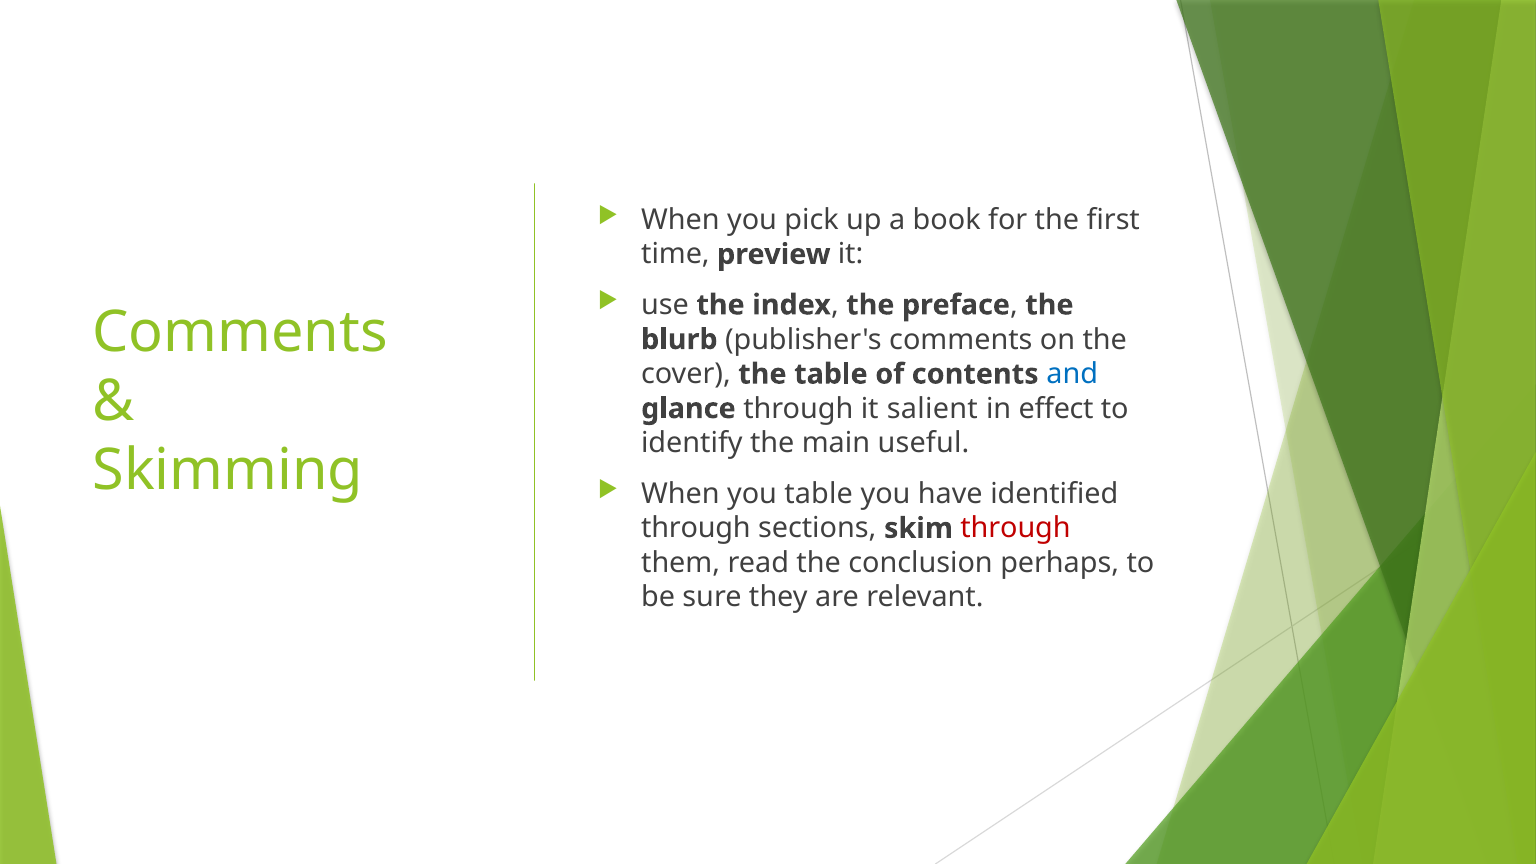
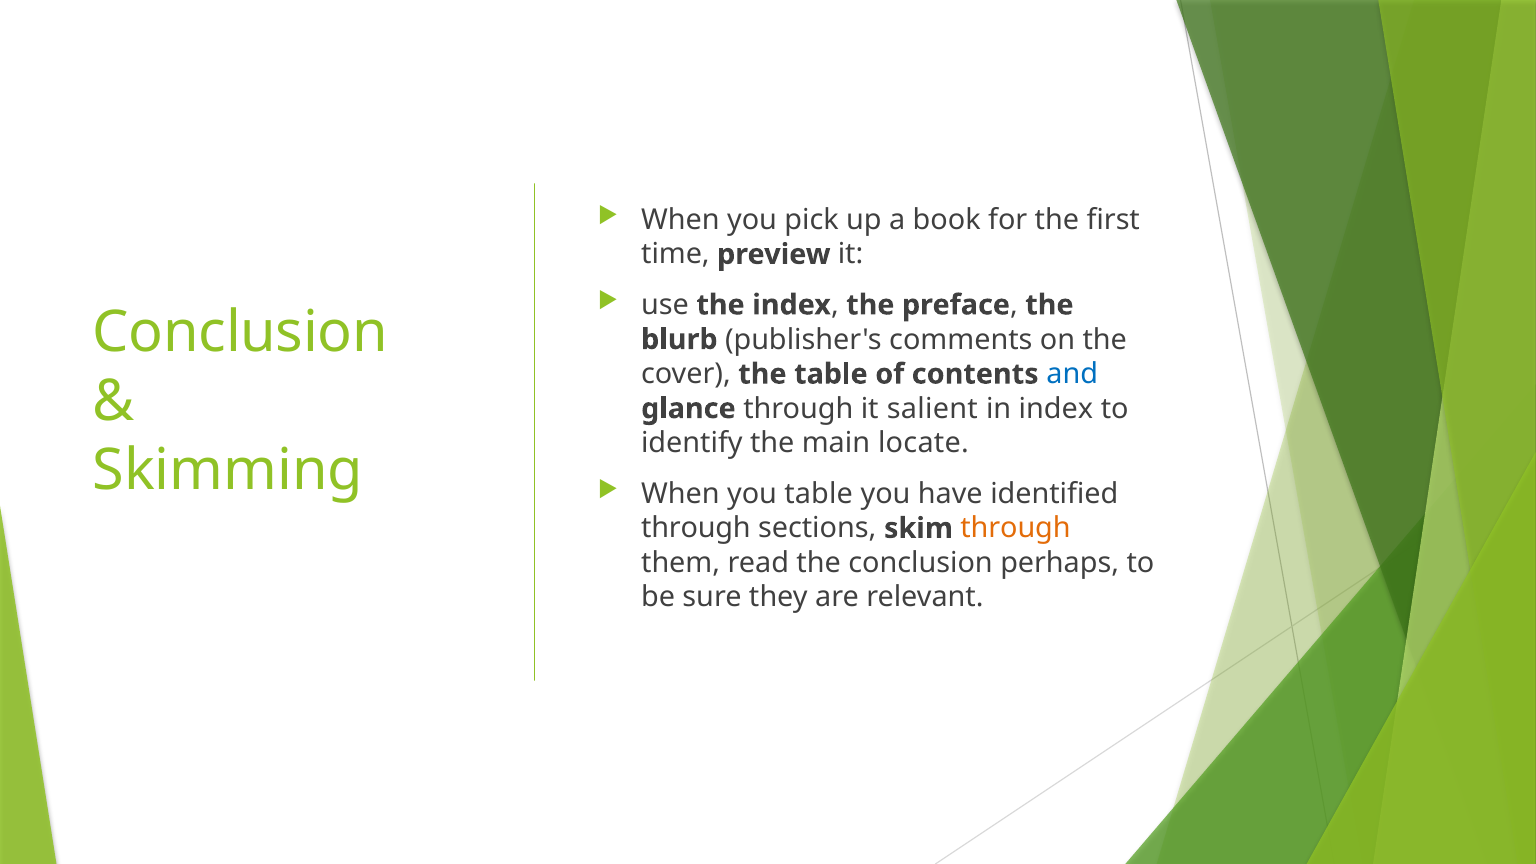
Comments at (240, 332): Comments -> Conclusion
in effect: effect -> index
useful: useful -> locate
through at (1016, 528) colour: red -> orange
